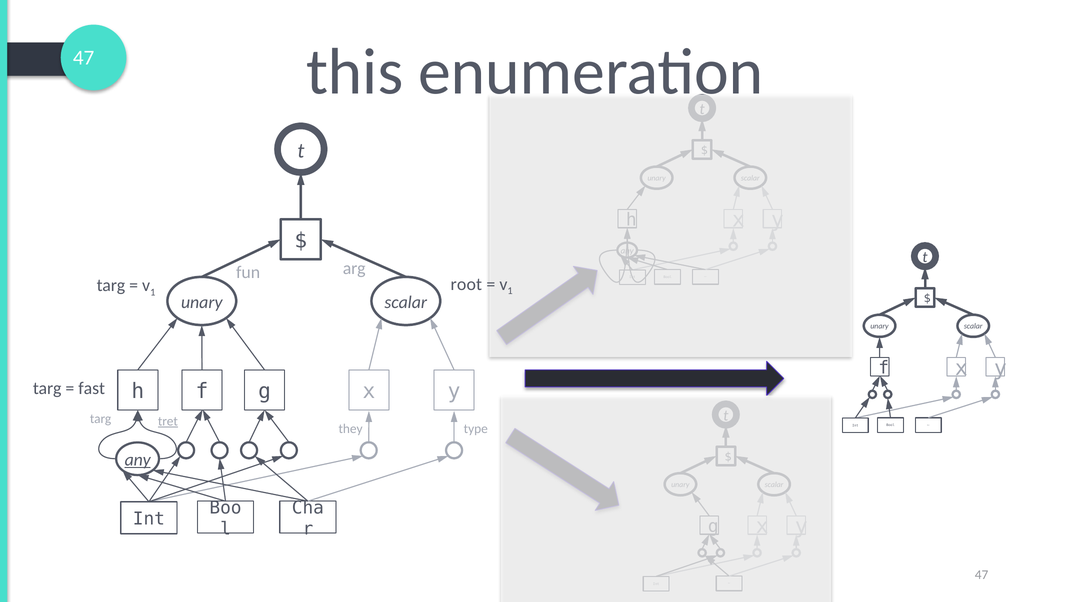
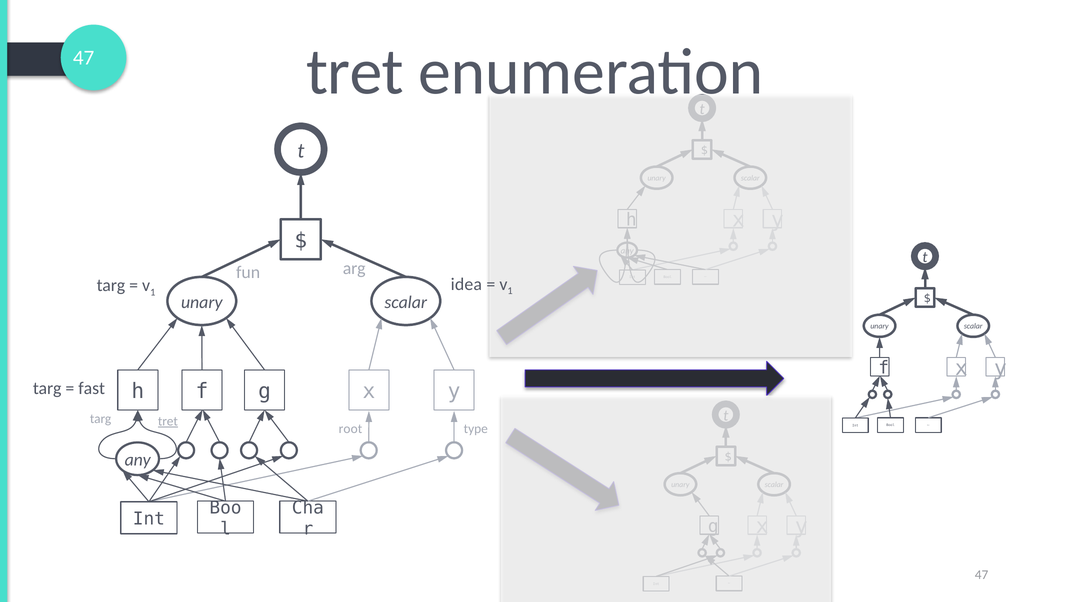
47 this: this -> tret
root: root -> idea
they: they -> root
any at (138, 460) underline: present -> none
